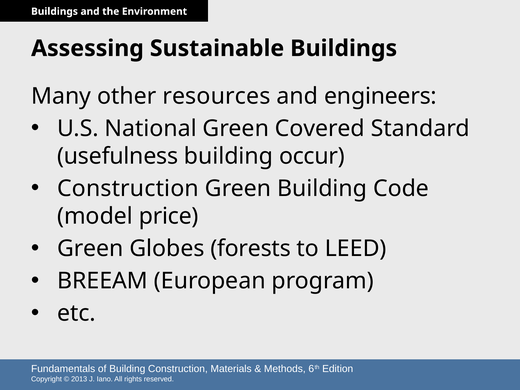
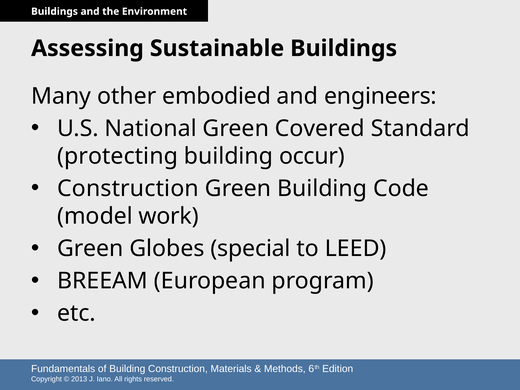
resources: resources -> embodied
usefulness: usefulness -> protecting
price: price -> work
forests: forests -> special
